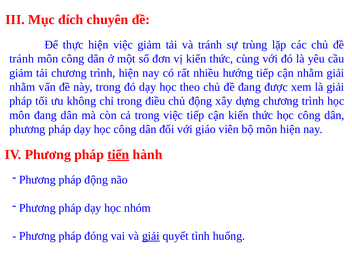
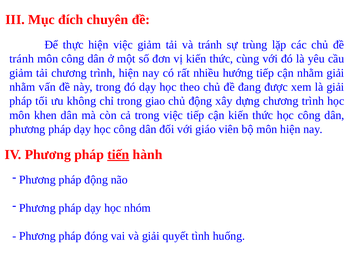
điều: điều -> giao
môn đang: đang -> khen
giải at (151, 236) underline: present -> none
